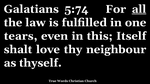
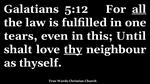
5:74: 5:74 -> 5:12
Itself: Itself -> Until
thy underline: none -> present
